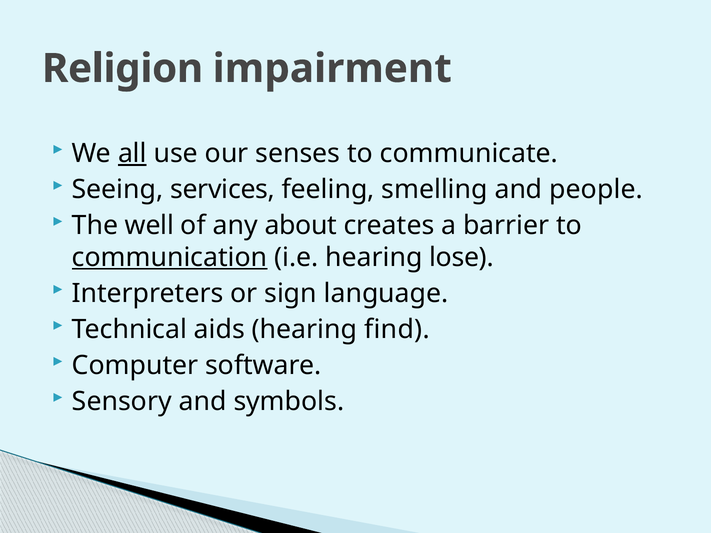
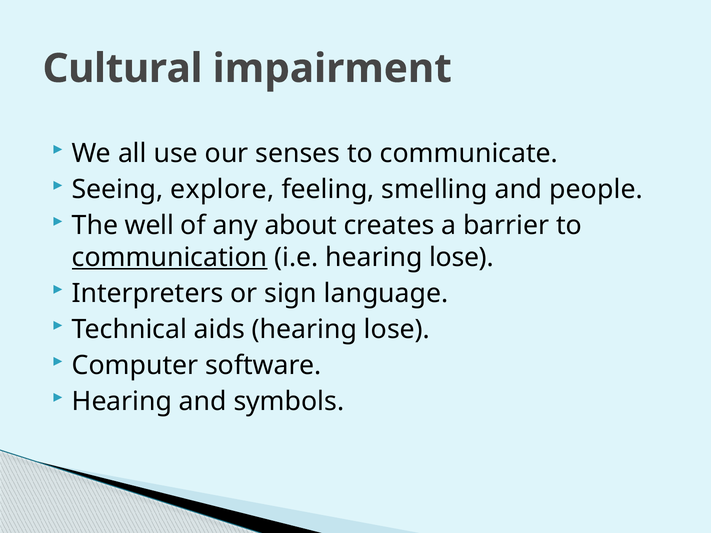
Religion: Religion -> Cultural
all underline: present -> none
services: services -> explore
aids hearing find: find -> lose
Sensory at (122, 401): Sensory -> Hearing
